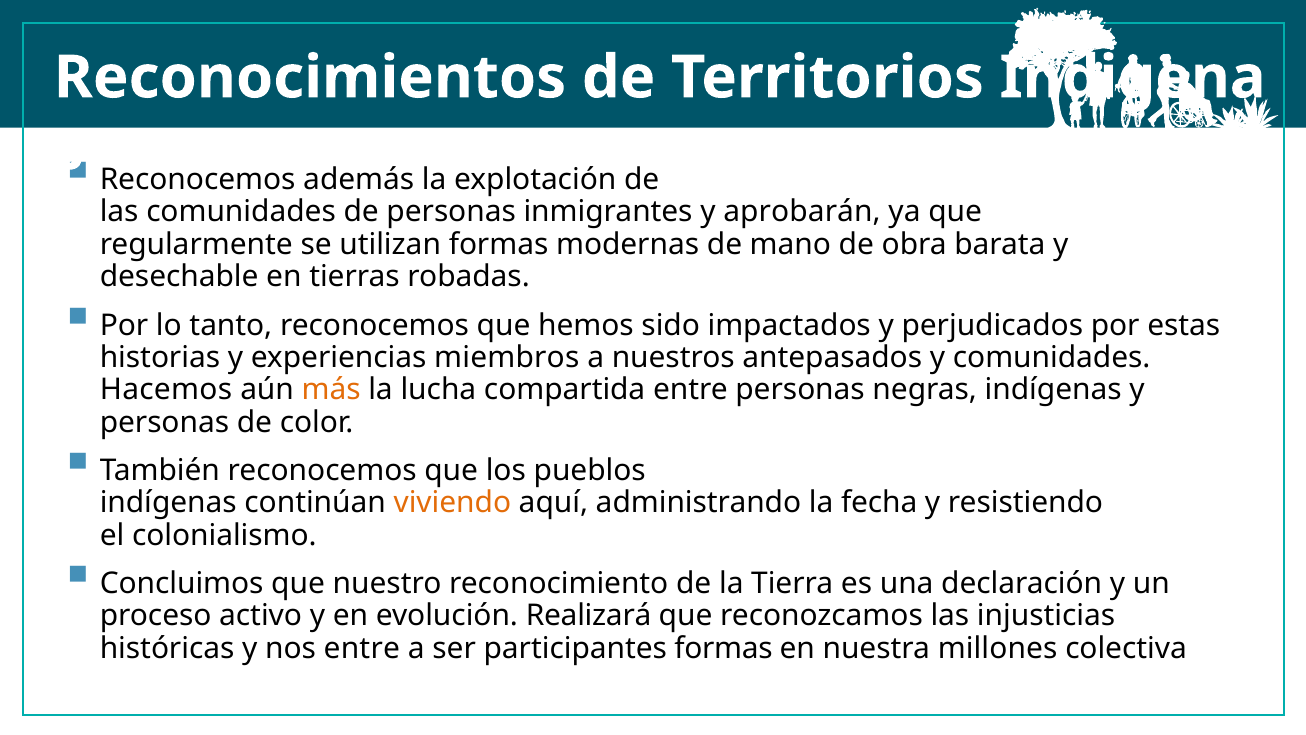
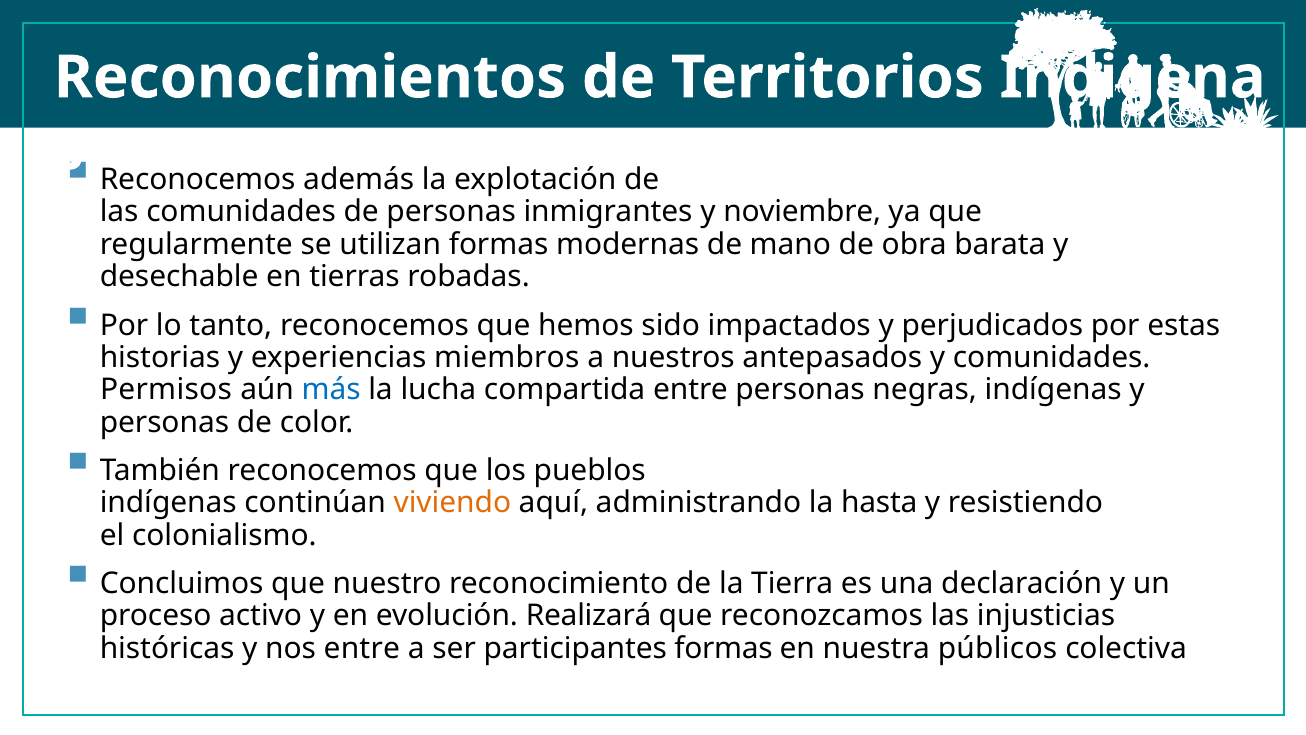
aprobarán: aprobarán -> noviembre
Hacemos: Hacemos -> Permisos
más colour: orange -> blue
fecha: fecha -> hasta
millones: millones -> públicos
